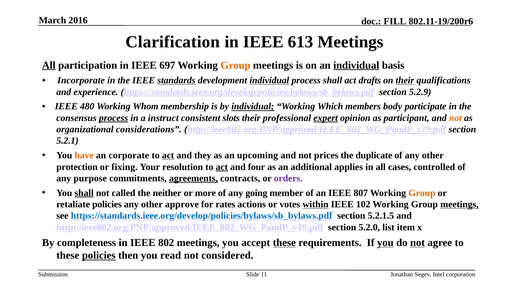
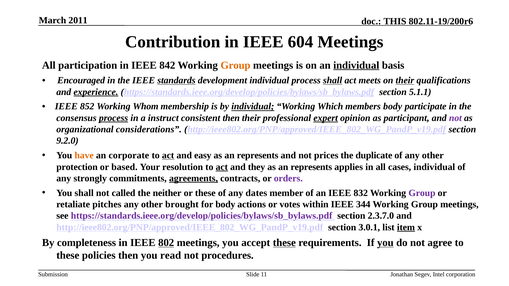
2016: 2016 -> 2011
FILL: FILL -> THIS
Clarification: Clarification -> Contribution
613: 613 -> 604
All at (49, 65) underline: present -> none
697: 697 -> 842
Incorporate: Incorporate -> Encouraged
individual at (269, 81) underline: present -> none
shall at (333, 81) underline: none -> present
drafts: drafts -> meets
experience underline: none -> present
5.2.9: 5.2.9 -> 5.1.1
480: 480 -> 852
consistent slots: slots -> then
not at (455, 118) colour: orange -> purple
5.2.1: 5.2.1 -> 9.2.0
they: they -> easy
upcoming at (258, 156): upcoming -> represents
fixing: fixing -> based
four: four -> they
additional at (311, 167): additional -> represents
cases controlled: controlled -> individual
purpose: purpose -> strongly
shall at (84, 193) underline: present -> none
or more: more -> these
going: going -> dates
807: 807 -> 832
Group at (422, 193) colour: orange -> purple
retaliate policies: policies -> pitches
approve: approve -> brought
for rates: rates -> body
within underline: present -> none
102: 102 -> 344
meetings at (459, 205) underline: present -> none
https://standards.ieee.org/develop/policies/bylaws/sb_bylaws.pdf at (202, 216) colour: blue -> purple
5.2.1.5: 5.2.1.5 -> 2.3.7.0
5.2.0: 5.2.0 -> 3.0.1
item underline: none -> present
802 underline: none -> present
not at (418, 243) underline: present -> none
policies at (99, 256) underline: present -> none
considered: considered -> procedures
